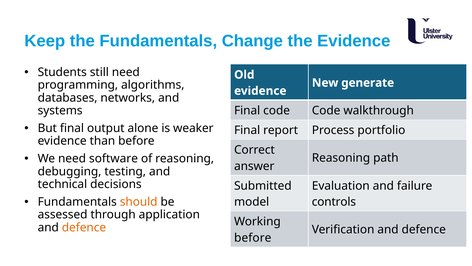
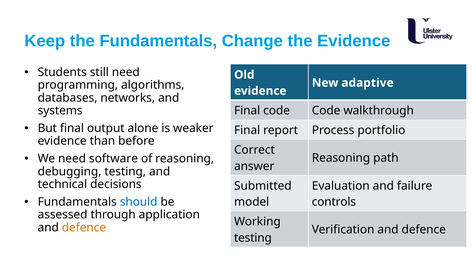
generate: generate -> adaptive
should colour: orange -> blue
before at (253, 237): before -> testing
